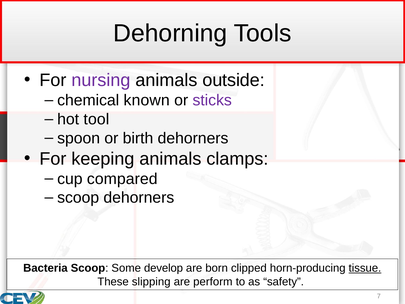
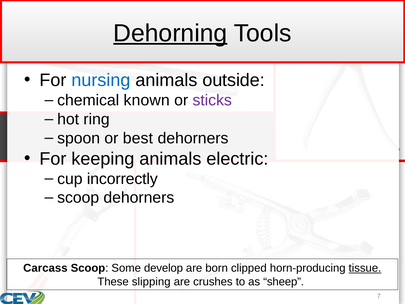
Dehorning underline: none -> present
nursing colour: purple -> blue
tool: tool -> ring
birth: birth -> best
clamps: clamps -> electric
compared: compared -> incorrectly
Bacteria: Bacteria -> Carcass
perform: perform -> crushes
safety: safety -> sheep
